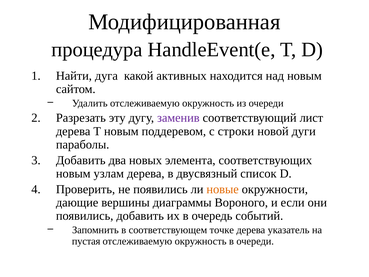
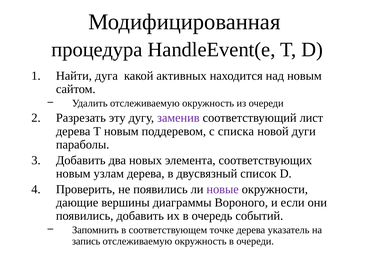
строки: строки -> списка
новые colour: orange -> purple
пустая: пустая -> запись
